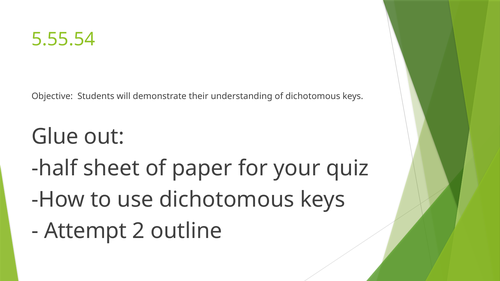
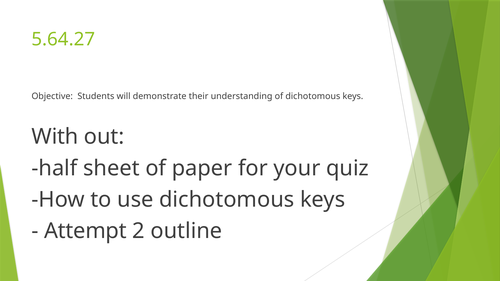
5.55.54: 5.55.54 -> 5.64.27
Glue: Glue -> With
